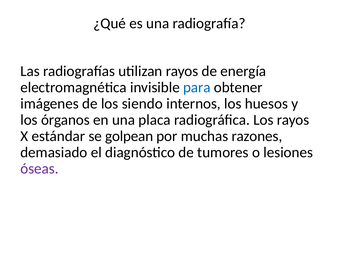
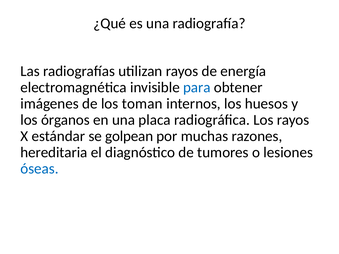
siendo: siendo -> toman
demasiado: demasiado -> hereditaria
óseas colour: purple -> blue
